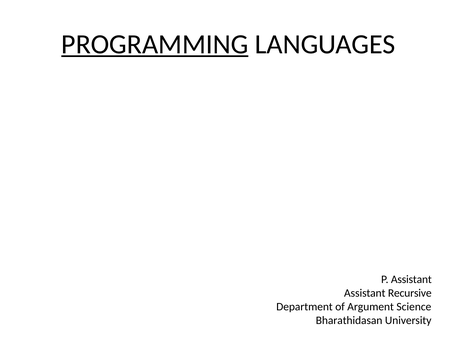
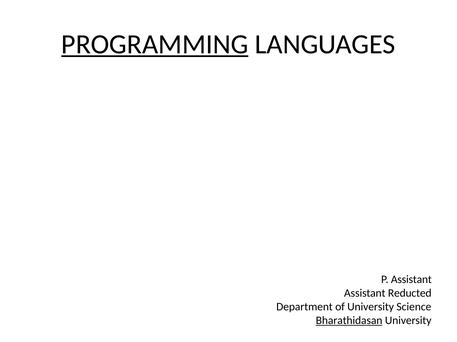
Recursive: Recursive -> Reducted
of Argument: Argument -> University
Bharathidasan underline: none -> present
